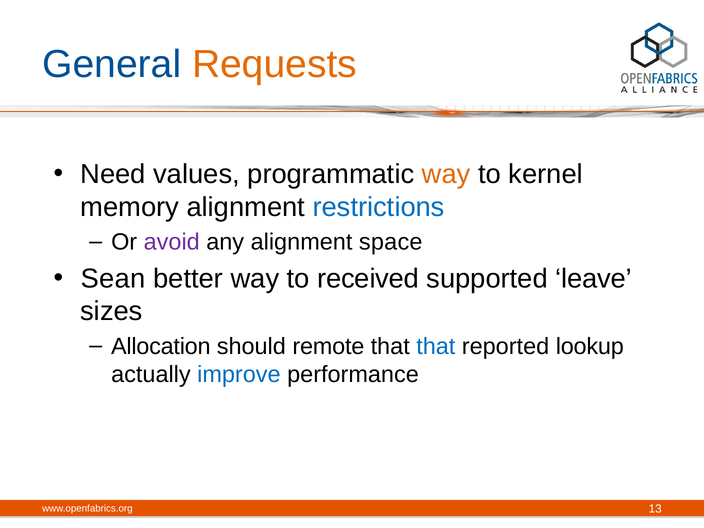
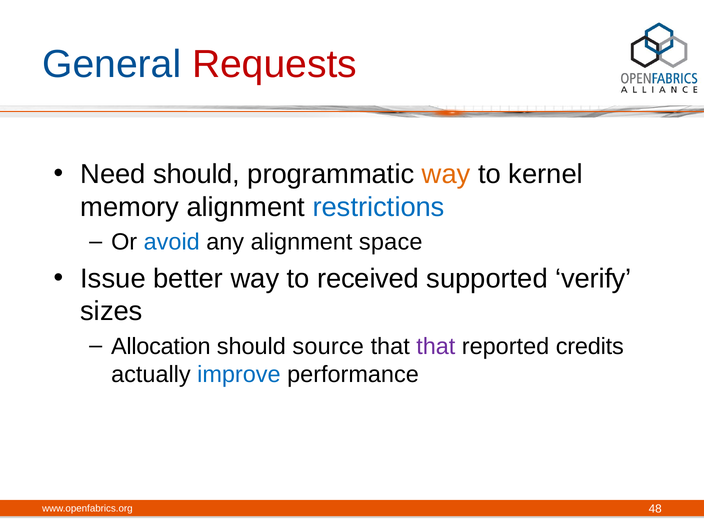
Requests colour: orange -> red
Need values: values -> should
avoid colour: purple -> blue
Sean: Sean -> Issue
leave: leave -> verify
remote: remote -> source
that at (436, 346) colour: blue -> purple
lookup: lookup -> credits
13: 13 -> 48
